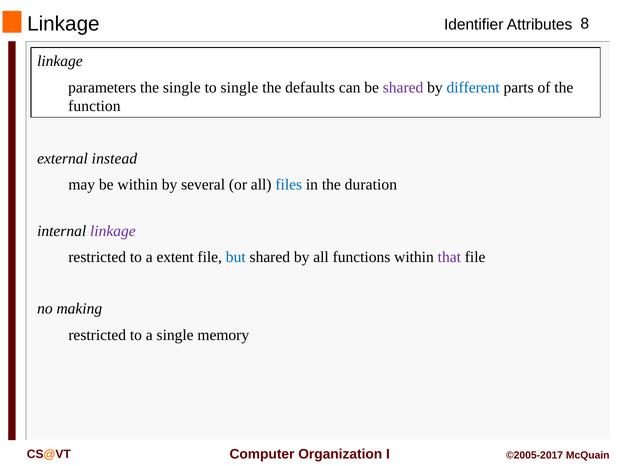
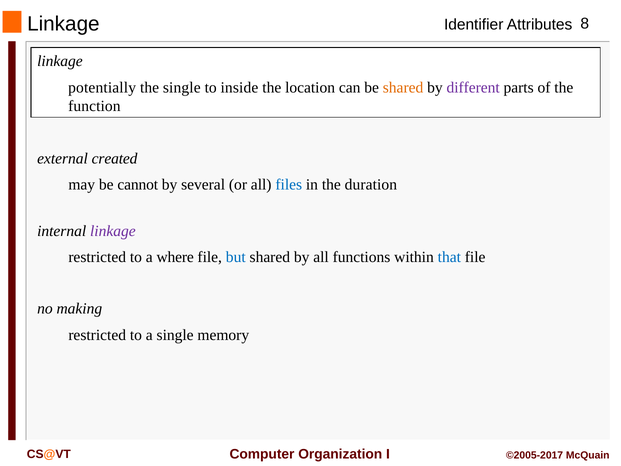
parameters: parameters -> potentially
to single: single -> inside
defaults: defaults -> location
shared at (403, 87) colour: purple -> orange
different colour: blue -> purple
instead: instead -> created
be within: within -> cannot
extent: extent -> where
that colour: purple -> blue
